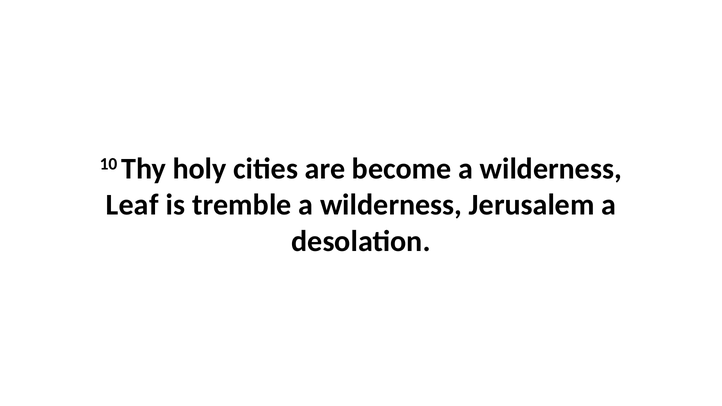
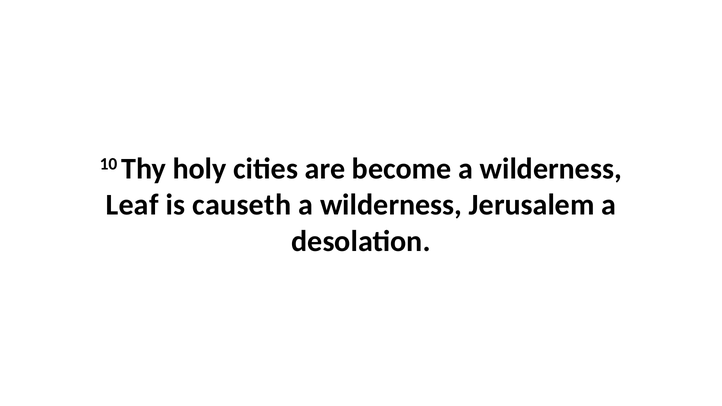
tremble: tremble -> causeth
